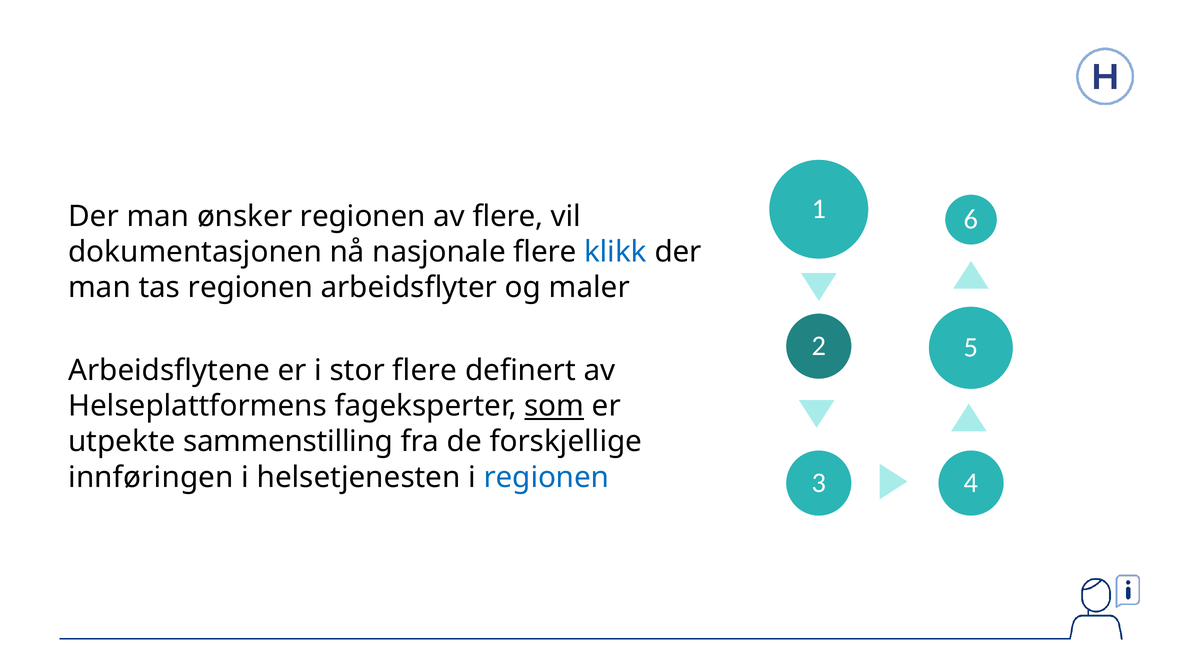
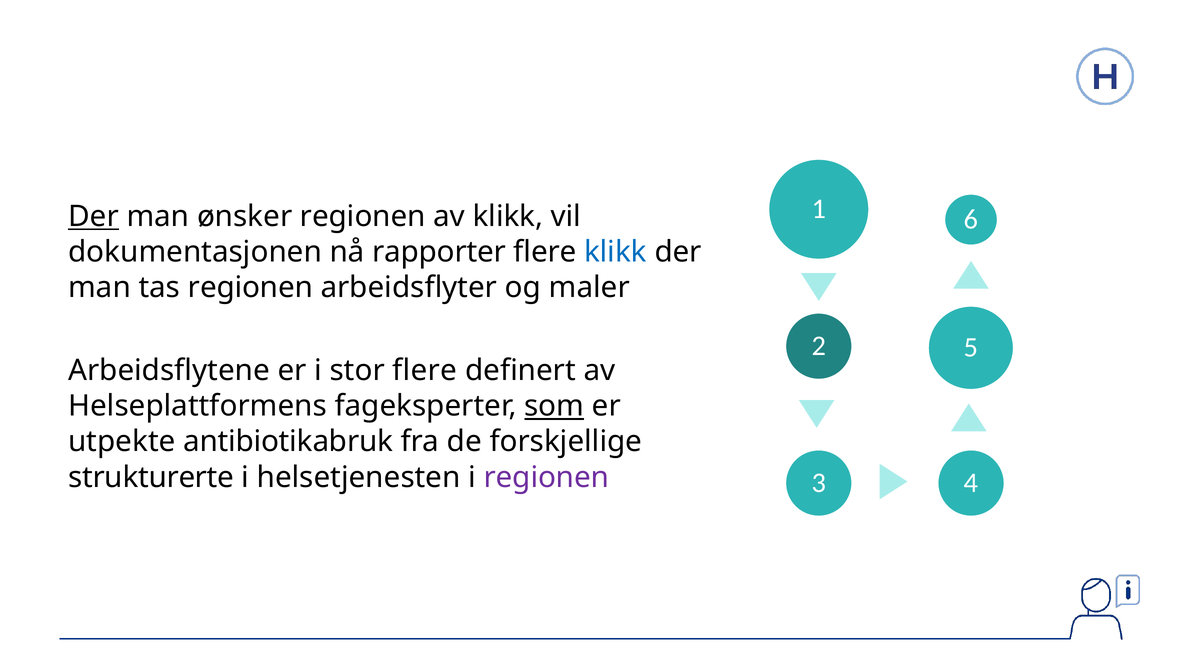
Der at (94, 217) underline: none -> present
av flere: flere -> klikk
nasjonale: nasjonale -> rapporter
sammenstilling: sammenstilling -> antibiotikabruk
innføringen: innføringen -> strukturerte
regionen at (546, 478) colour: blue -> purple
